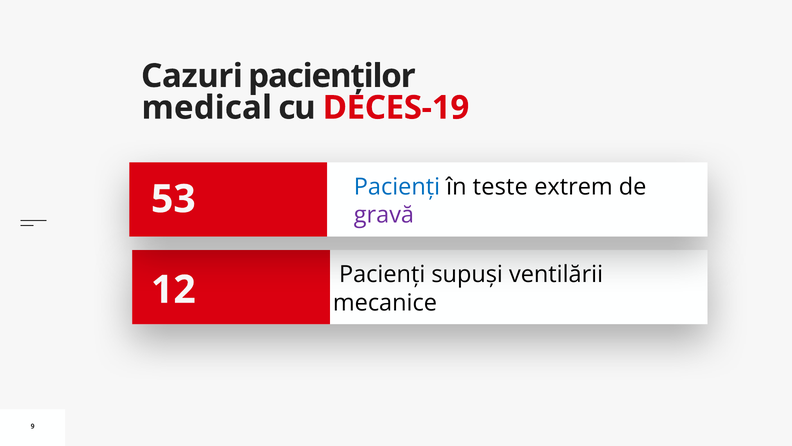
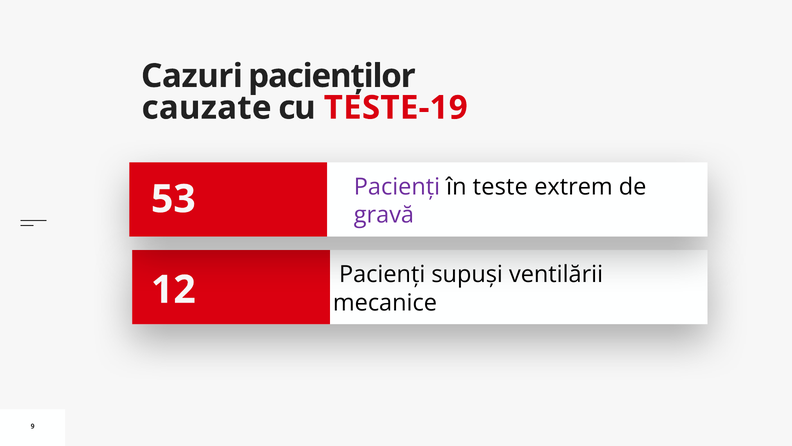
medical: medical -> cauzate
DECES-19: DECES-19 -> TESTE-19
Pacienți at (397, 187) colour: blue -> purple
